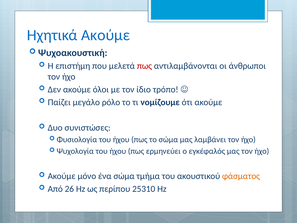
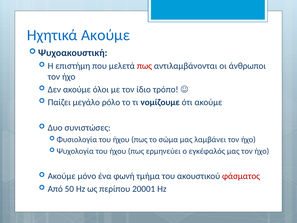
ένα σώμα: σώμα -> φωνή
φάσματος colour: orange -> red
26: 26 -> 50
25310: 25310 -> 20001
